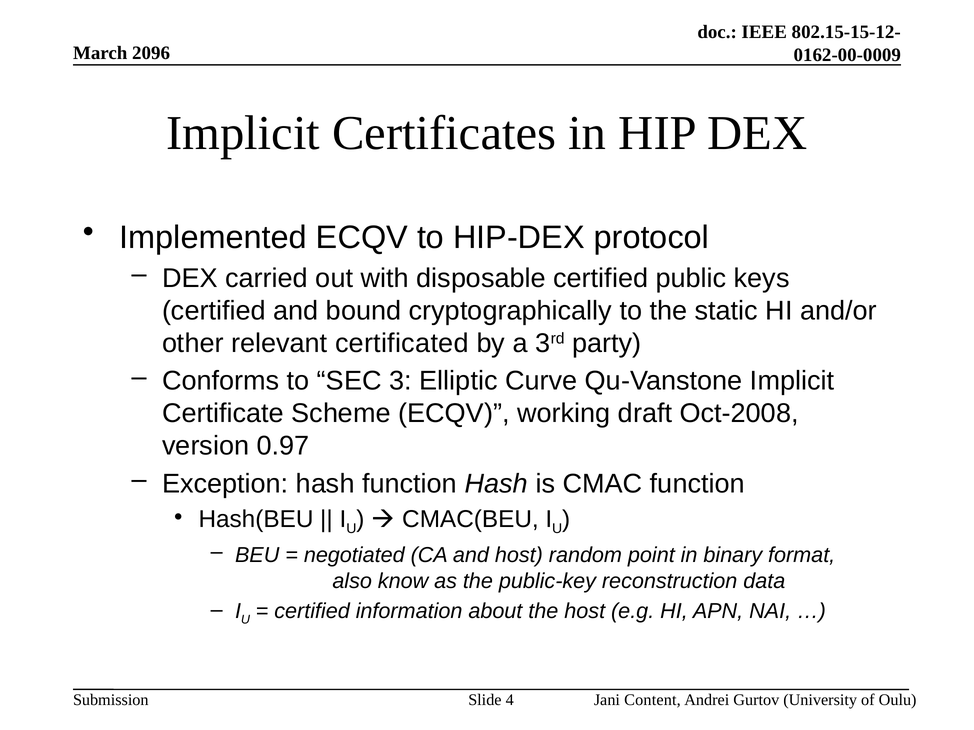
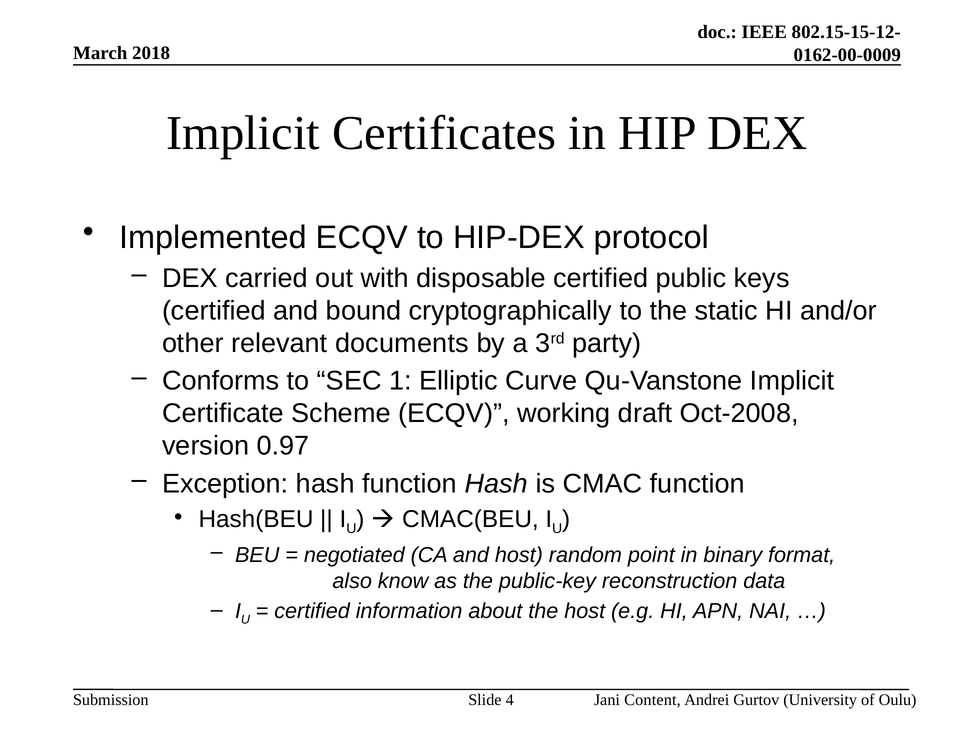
2096: 2096 -> 2018
certificated: certificated -> documents
3: 3 -> 1
